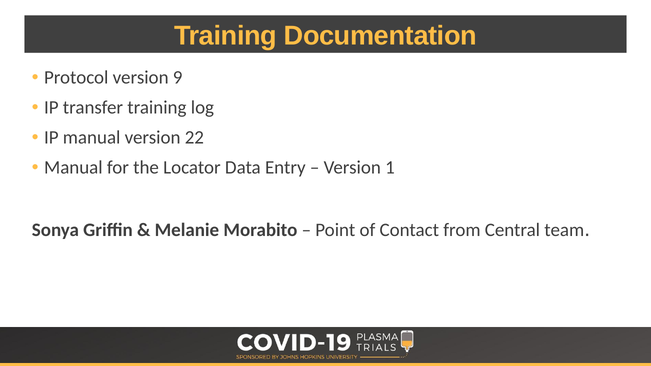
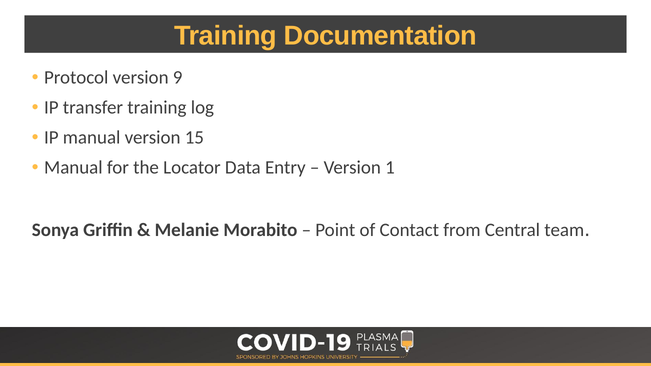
22: 22 -> 15
